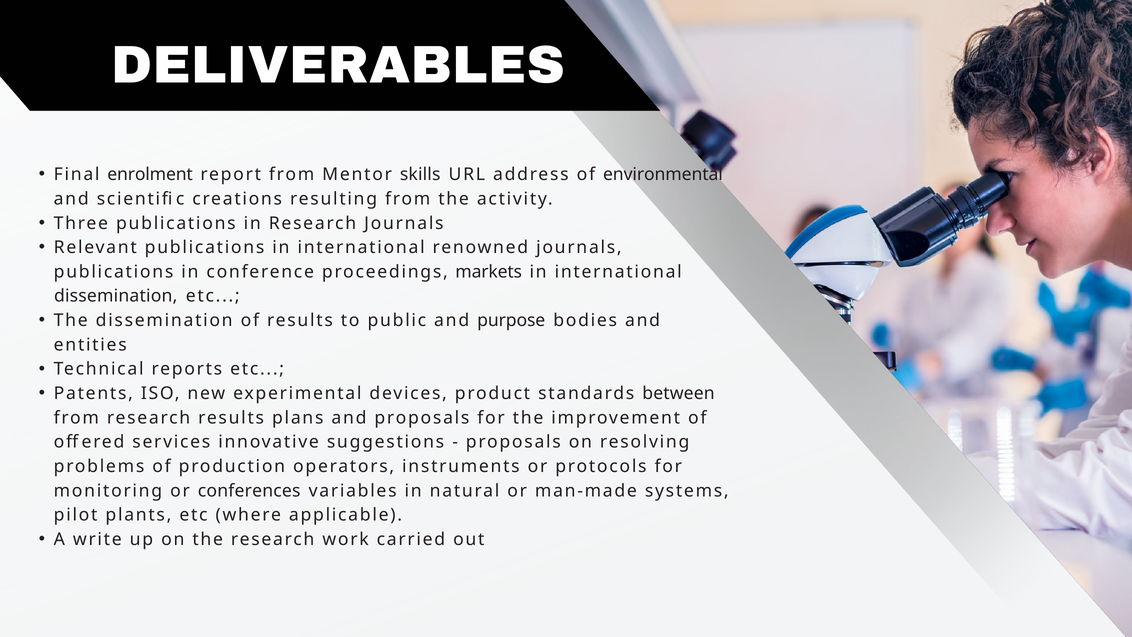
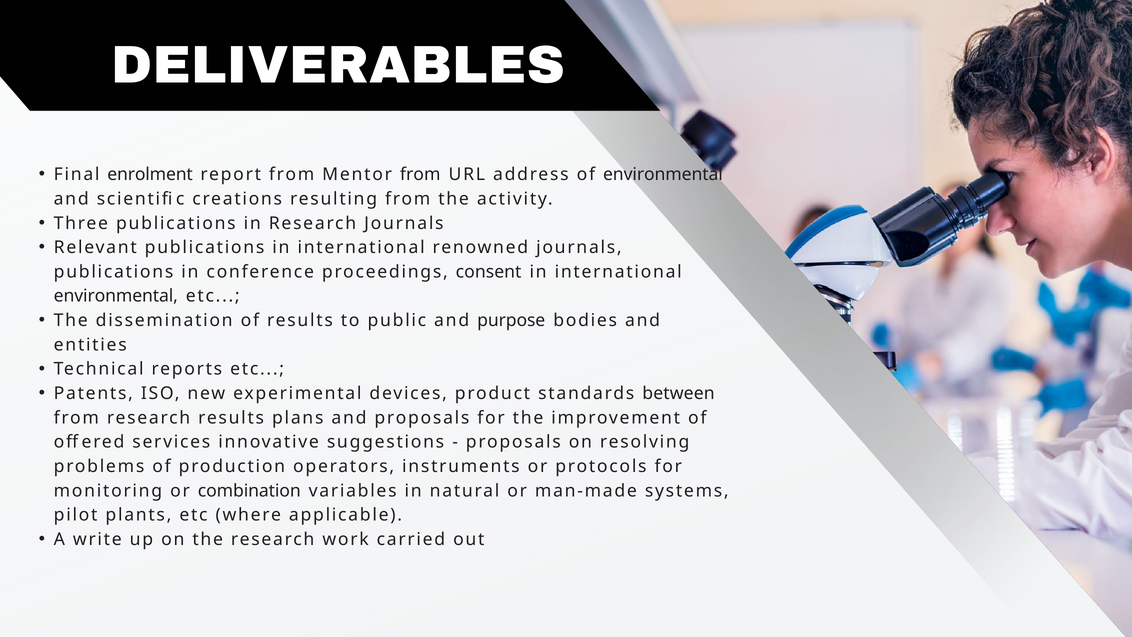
Mentor skills: skills -> from
markets: markets -> consent
dissemination at (116, 296): dissemination -> environmental
conferences: conferences -> combination
